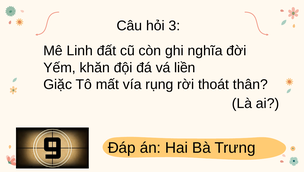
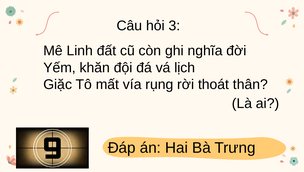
liền: liền -> lịch
